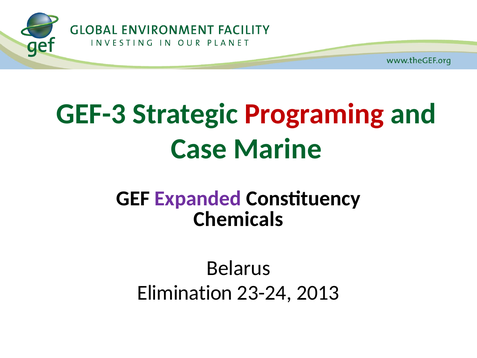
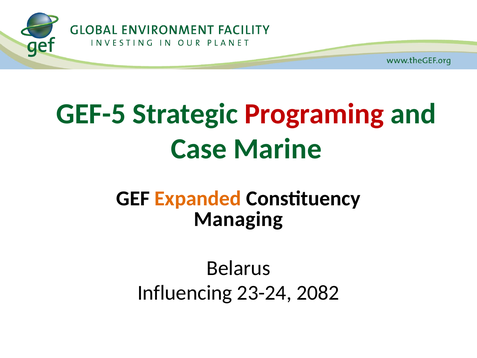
GEF-3: GEF-3 -> GEF-5
Expanded colour: purple -> orange
Chemicals: Chemicals -> Managing
Elimination: Elimination -> Influencing
2013: 2013 -> 2082
